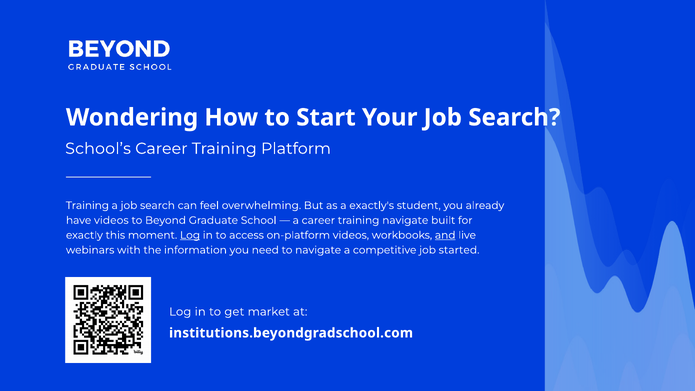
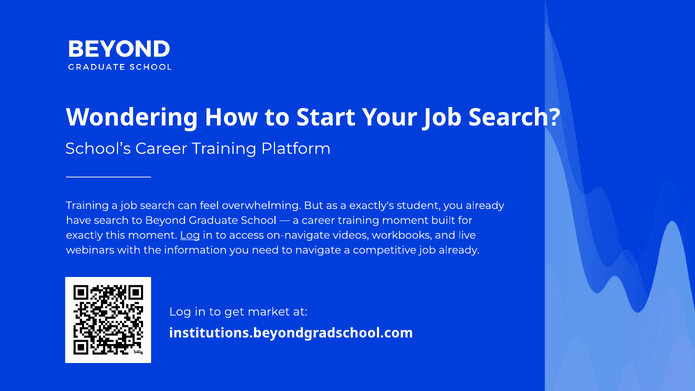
have videos: videos -> search
training navigate: navigate -> moment
on-platform: on-platform -> on-navigate
and underline: present -> none
job started: started -> already
